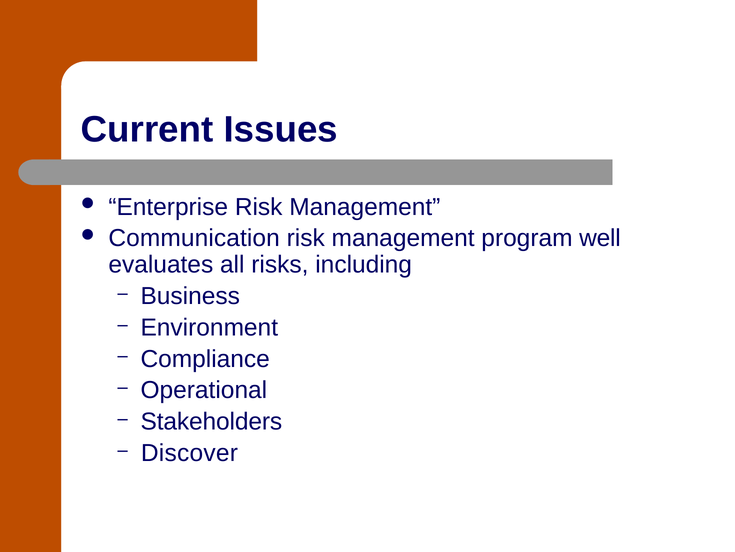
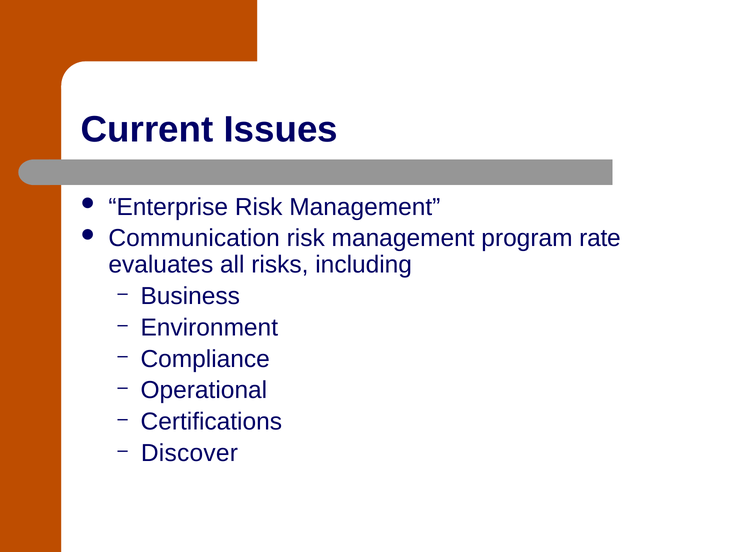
well: well -> rate
Stakeholders: Stakeholders -> Certifications
